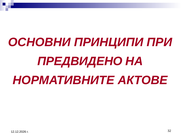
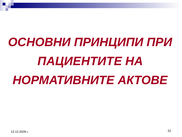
ПРЕДВИДЕНО: ПРЕДВИДЕНО -> ПАЦИЕНТИТЕ
